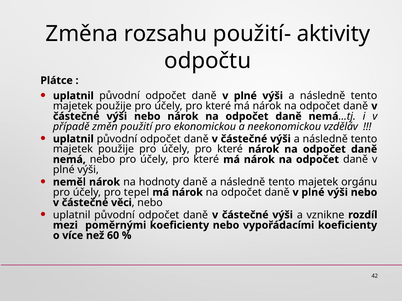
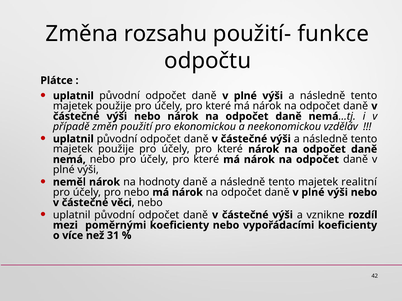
aktivity: aktivity -> funkce
orgánu: orgánu -> realitní
pro tepel: tepel -> nebo
60: 60 -> 31
